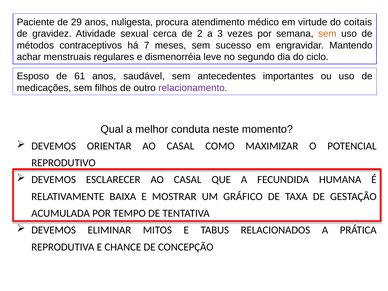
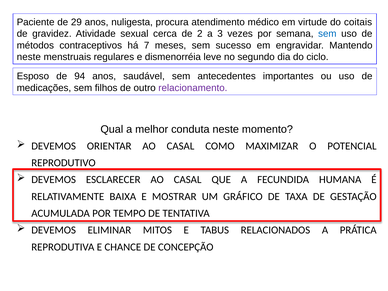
sem at (327, 34) colour: orange -> blue
achar at (29, 57): achar -> neste
61: 61 -> 94
